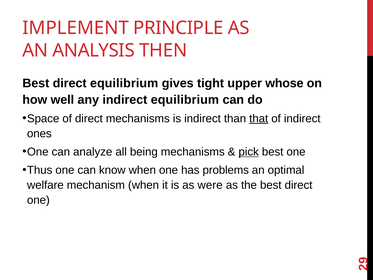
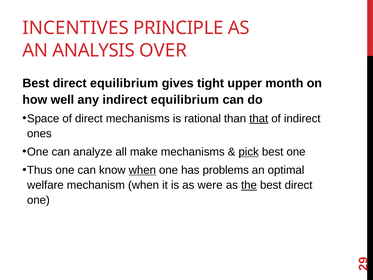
IMPLEMENT: IMPLEMENT -> INCENTIVES
THEN: THEN -> OVER
whose: whose -> month
is indirect: indirect -> rational
being: being -> make
when at (142, 170) underline: none -> present
the underline: none -> present
